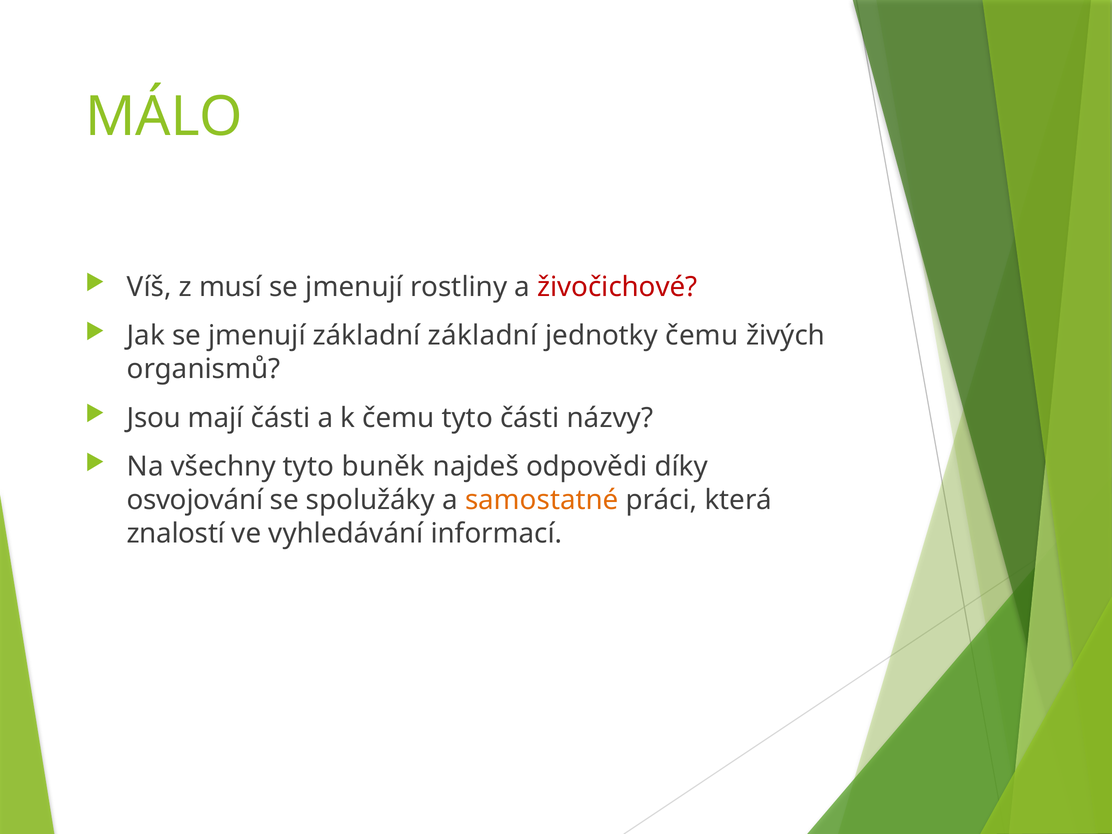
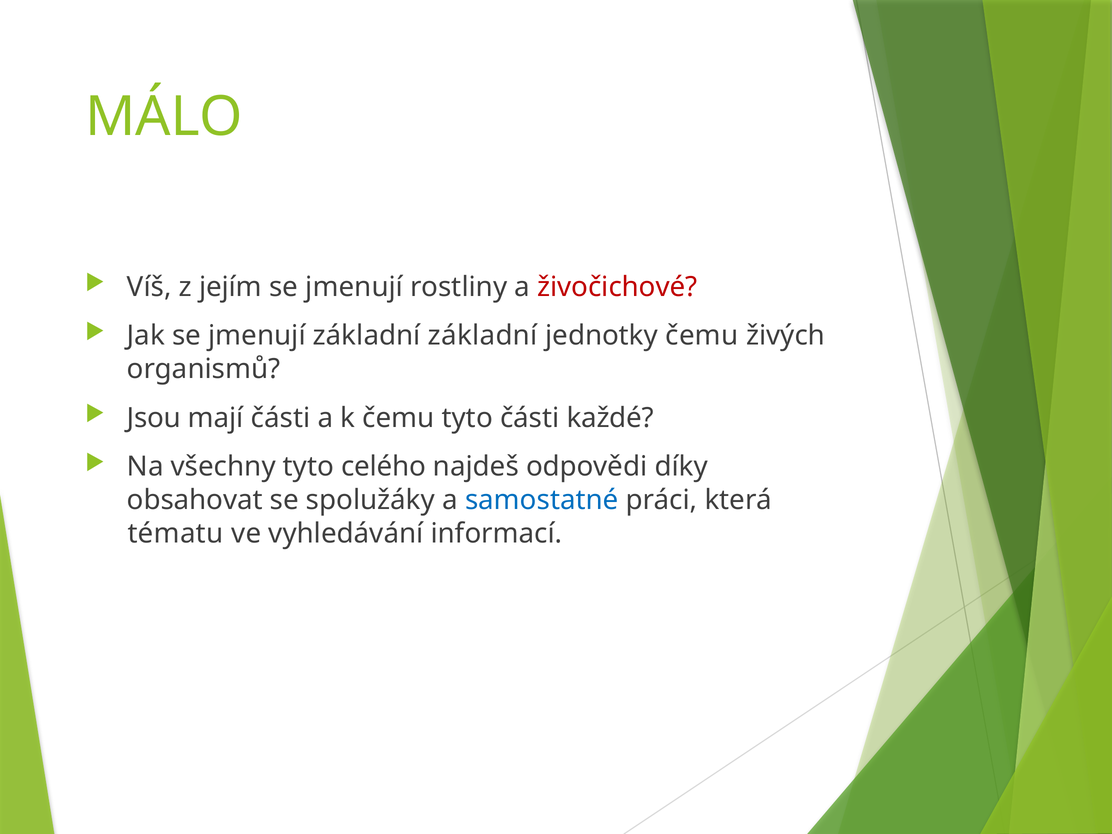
musí: musí -> jejím
názvy: názvy -> každé
buněk: buněk -> celého
osvojování: osvojování -> obsahovat
samostatné colour: orange -> blue
znalostí: znalostí -> tématu
